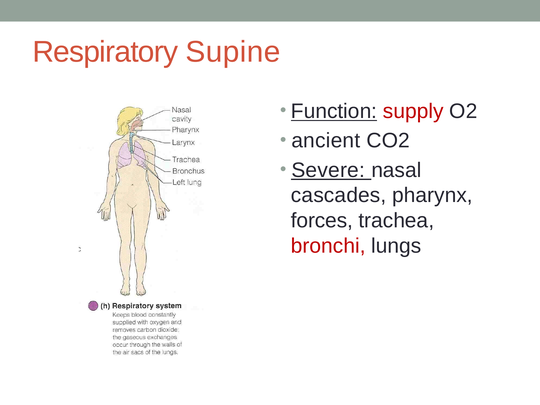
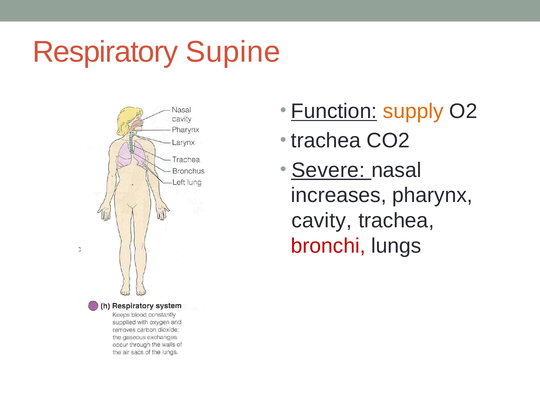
supply colour: red -> orange
ancient at (326, 141): ancient -> trachea
cascades: cascades -> increases
forces: forces -> cavity
